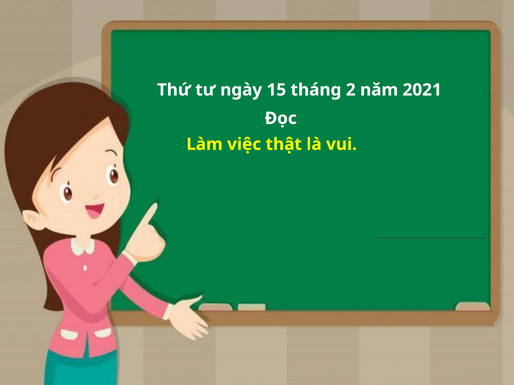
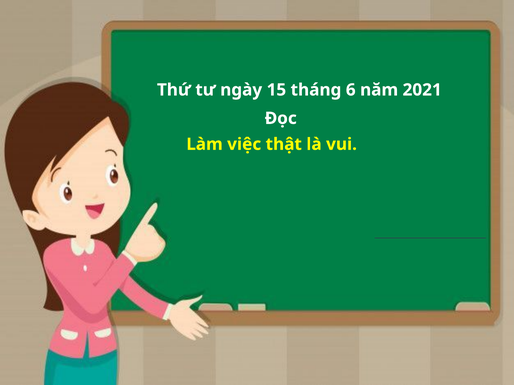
2: 2 -> 6
